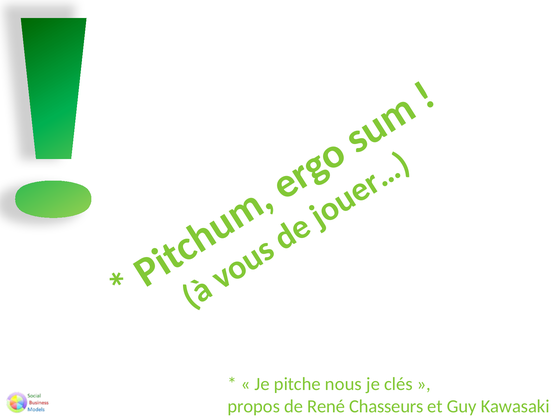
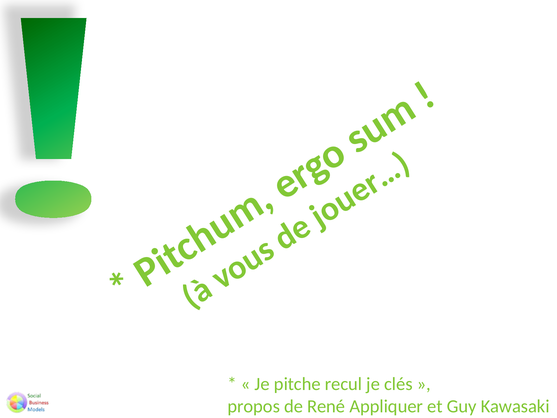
nous: nous -> recul
Chasseurs: Chasseurs -> Appliquer
